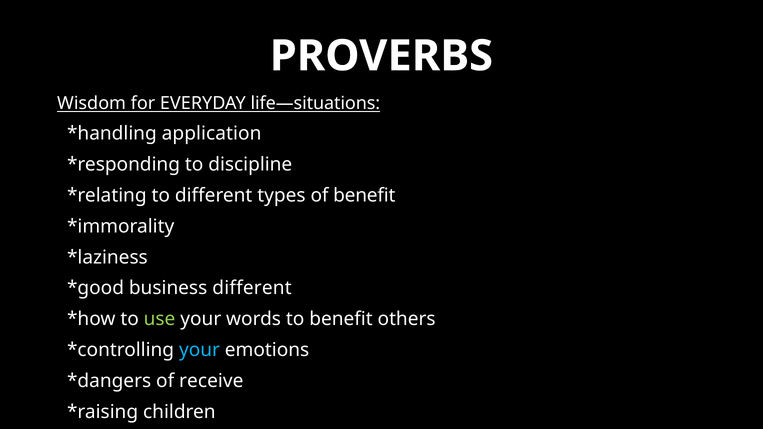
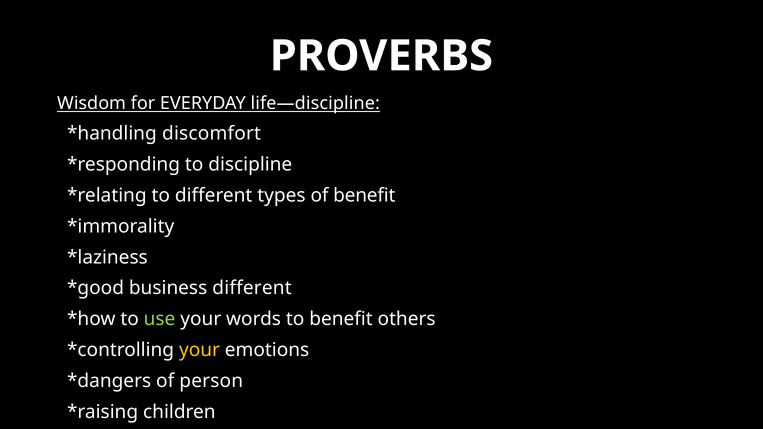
life—situations: life—situations -> life—discipline
application: application -> discomfort
your at (199, 350) colour: light blue -> yellow
receive: receive -> person
